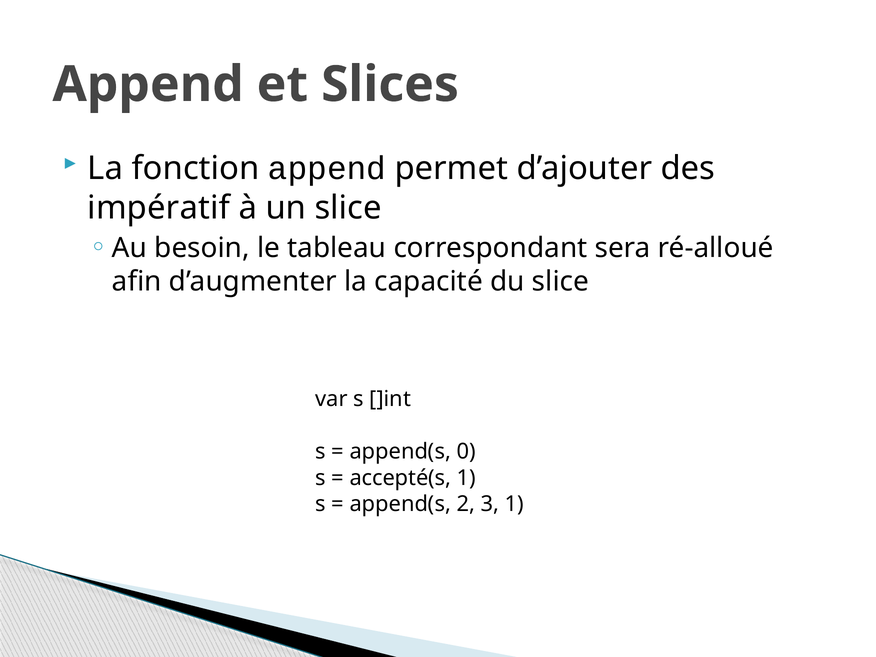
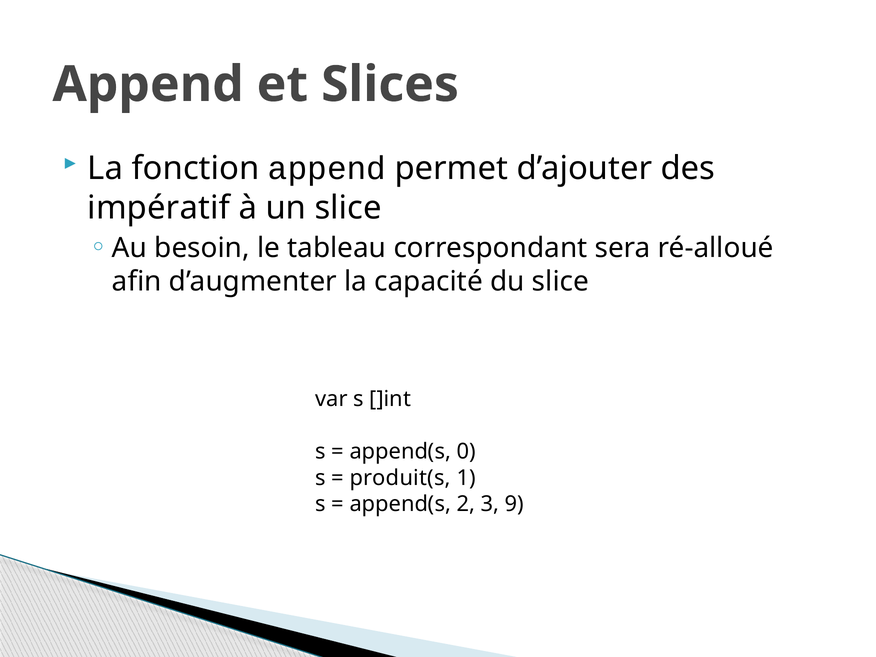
accepté(s: accepté(s -> produit(s
3 1: 1 -> 9
